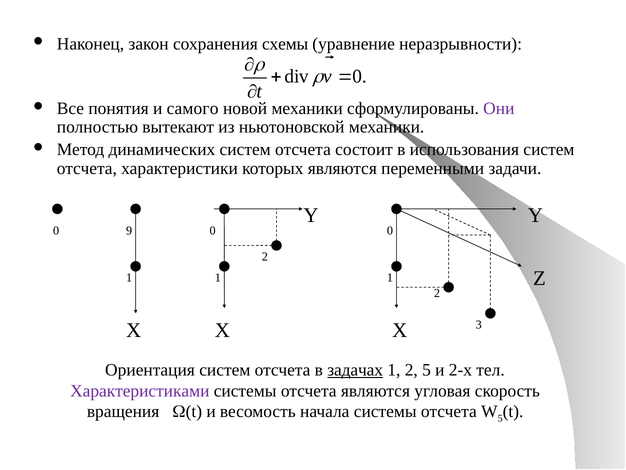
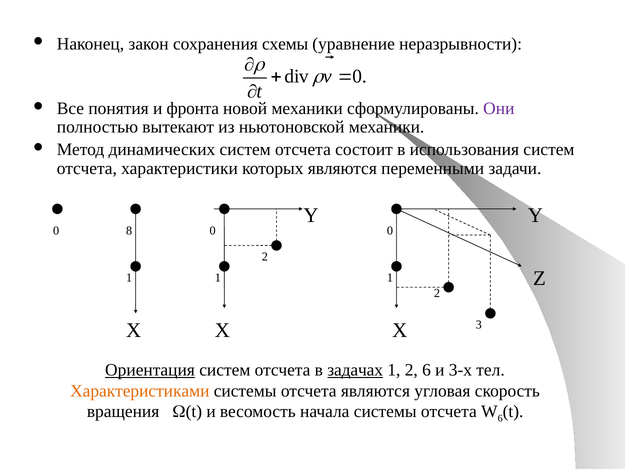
самого: самого -> фронта
9: 9 -> 8
Ориентация underline: none -> present
2 5: 5 -> 6
2-х: 2-х -> 3-х
Характеристиками colour: purple -> orange
5 at (500, 418): 5 -> 6
